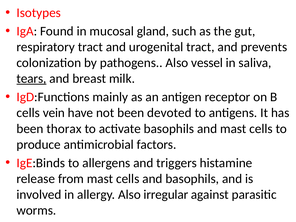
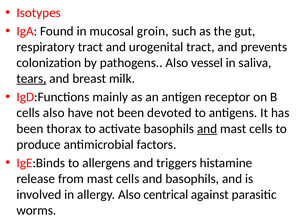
gland: gland -> groin
cells vein: vein -> also
and at (207, 129) underline: none -> present
irregular: irregular -> centrical
